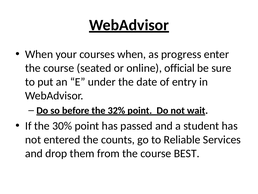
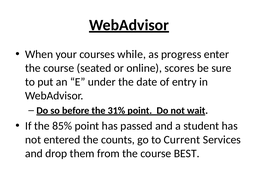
courses when: when -> while
official: official -> scores
32%: 32% -> 31%
30%: 30% -> 85%
Reliable: Reliable -> Current
